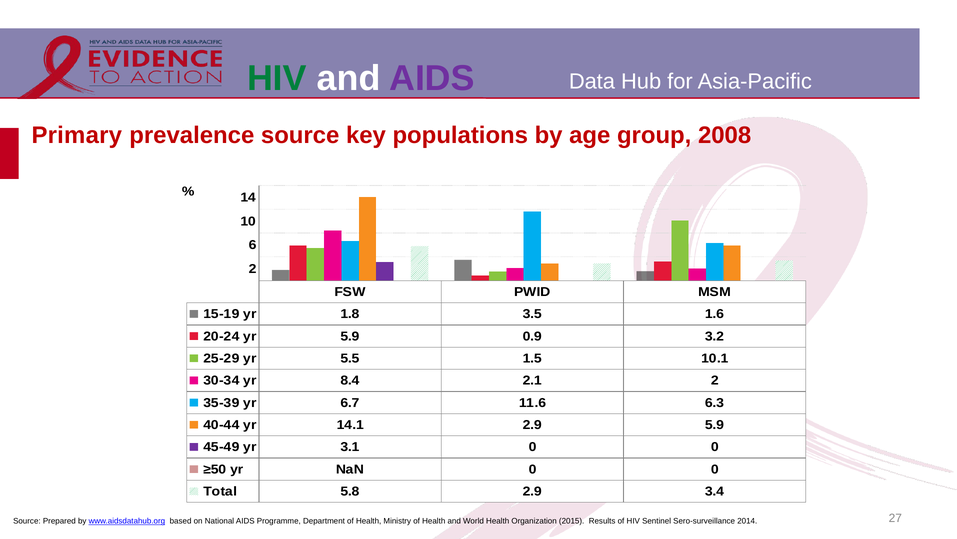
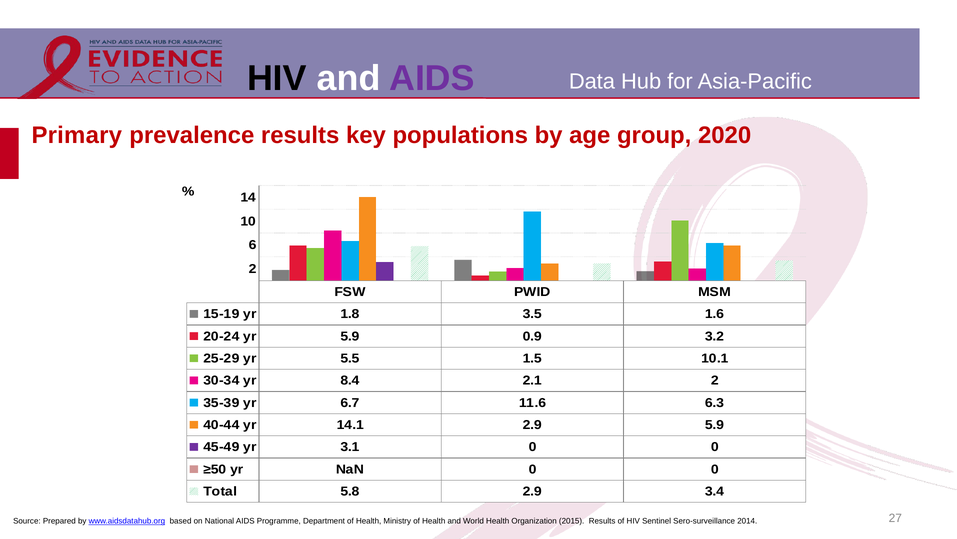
HIV at (277, 78) colour: green -> black
prevalence source: source -> results
2008: 2008 -> 2020
